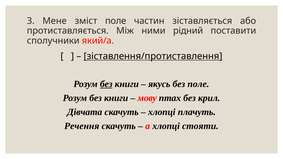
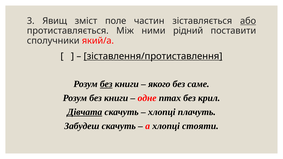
Мене: Мене -> Явищ
або underline: none -> present
якусь: якусь -> якого
без поле: поле -> саме
мову: мову -> одне
Дівчата underline: none -> present
Речення: Речення -> Забудеш
